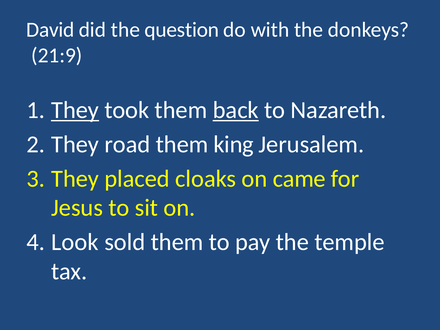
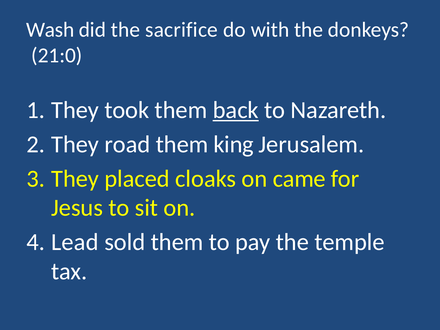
David: David -> Wash
question: question -> sacrifice
21:9: 21:9 -> 21:0
They at (75, 110) underline: present -> none
Look: Look -> Lead
